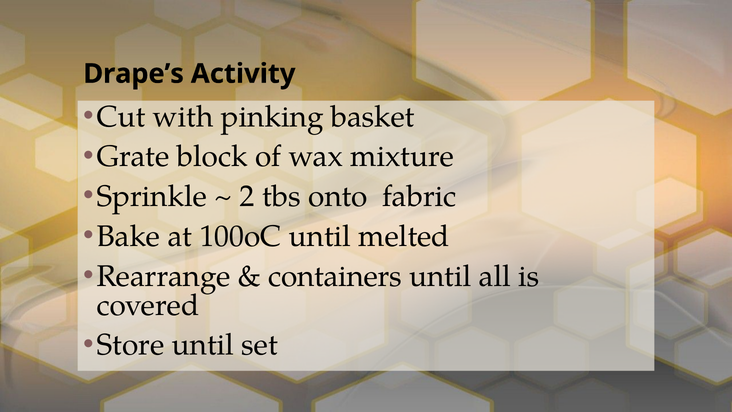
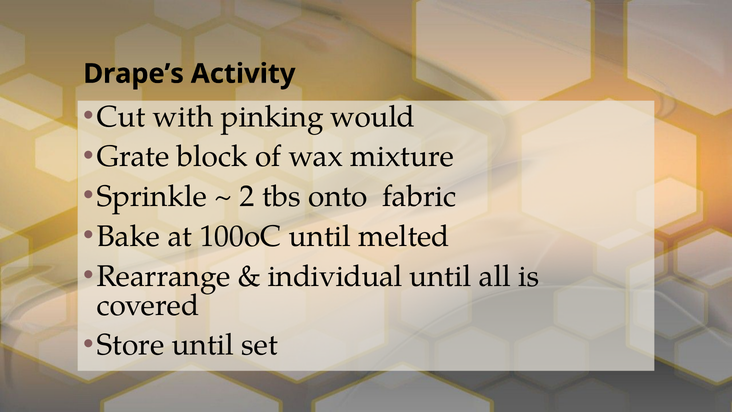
basket: basket -> would
containers: containers -> individual
